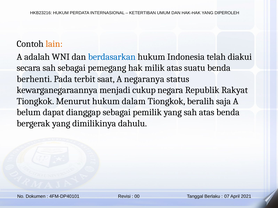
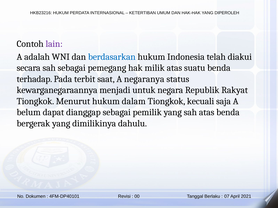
lain colour: orange -> purple
berhenti: berhenti -> terhadap
cukup: cukup -> untuk
beralih: beralih -> kecuali
